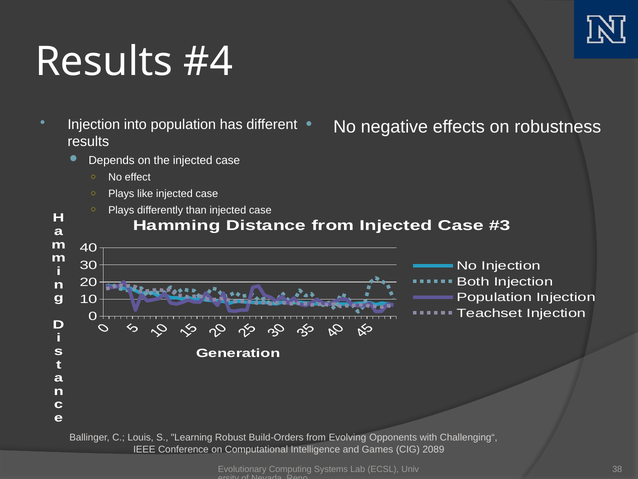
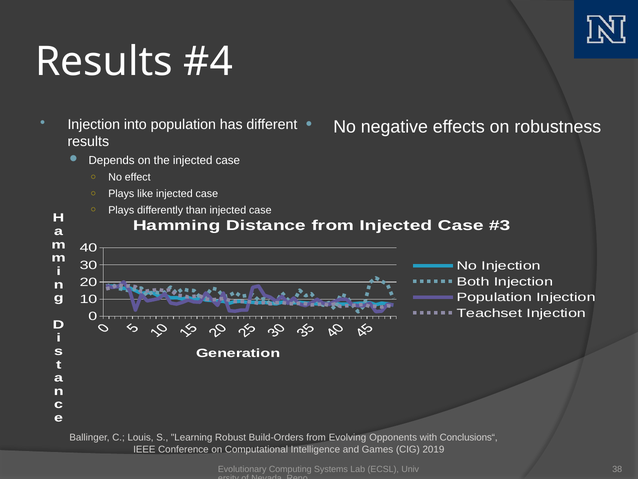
Challenging“: Challenging“ -> Conclusions“
2089: 2089 -> 2019
